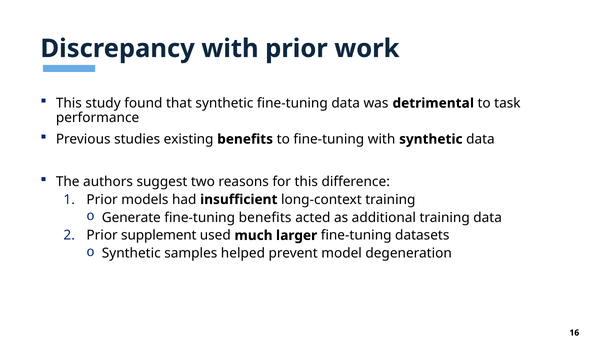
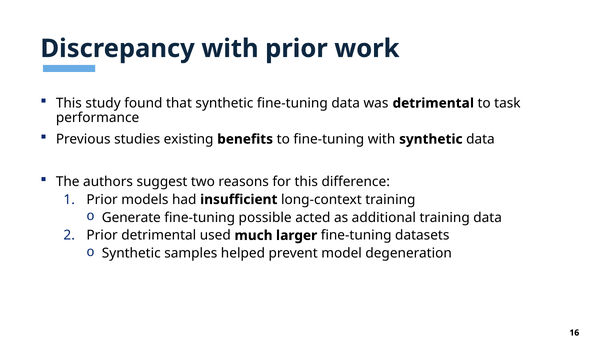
fine-tuning benefits: benefits -> possible
Prior supplement: supplement -> detrimental
